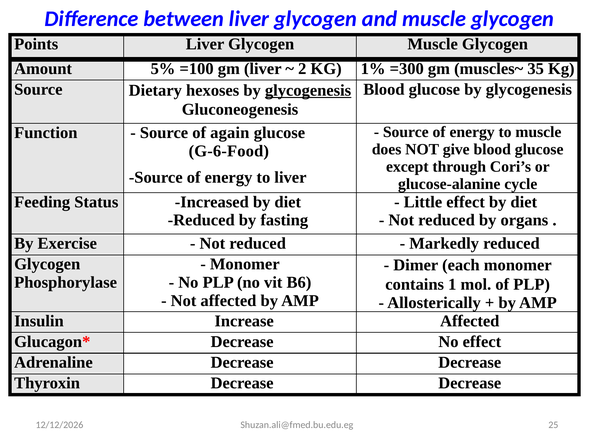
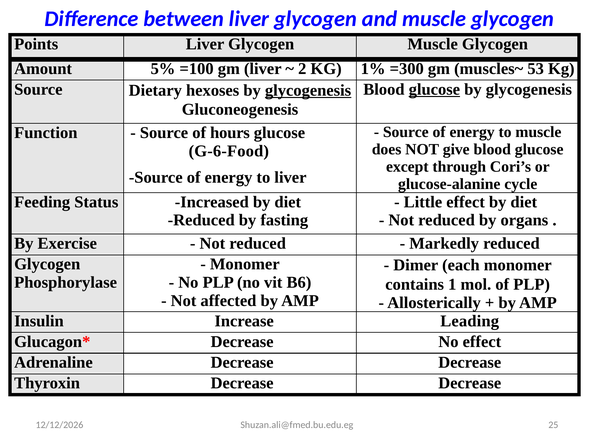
35: 35 -> 53
glucose at (434, 89) underline: none -> present
again: again -> hours
Increase Affected: Affected -> Leading
